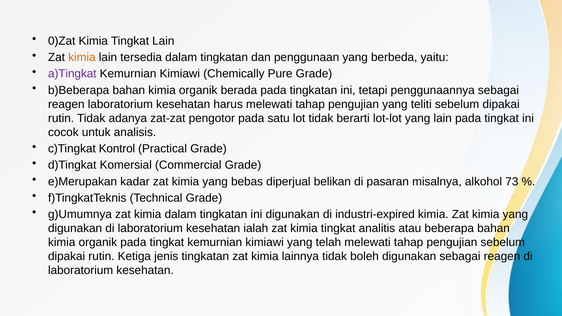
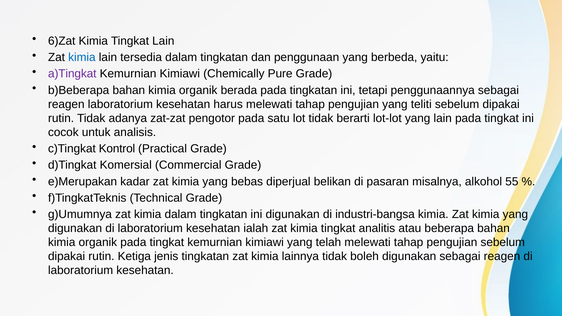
0)Zat: 0)Zat -> 6)Zat
kimia at (82, 57) colour: orange -> blue
73: 73 -> 55
industri-expired: industri-expired -> industri-bangsa
